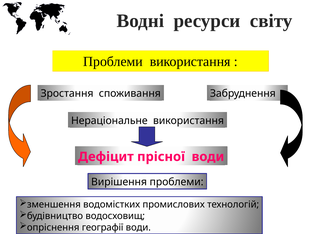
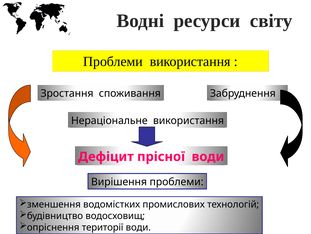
географії: географії -> території
